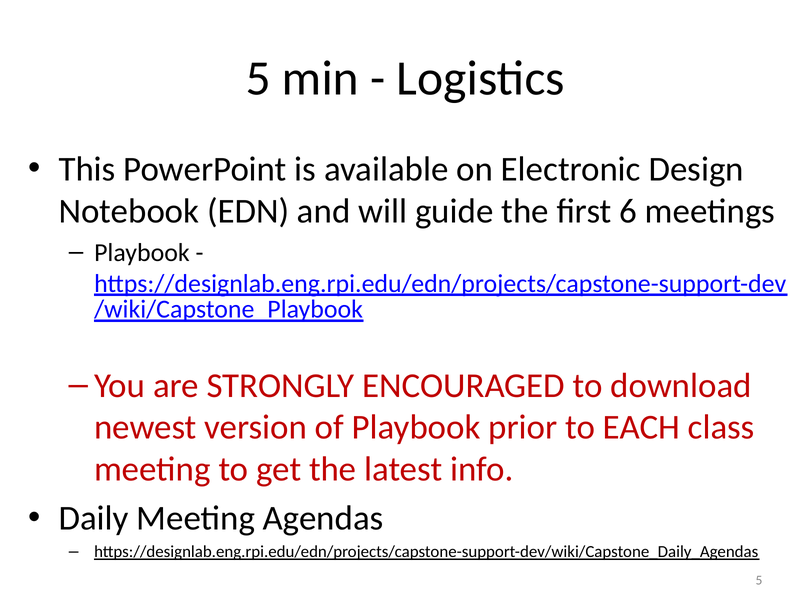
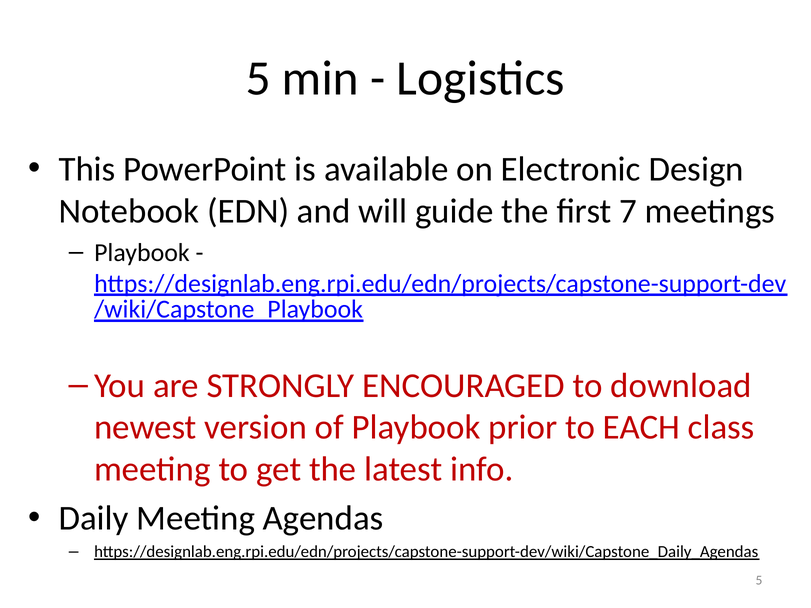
6: 6 -> 7
